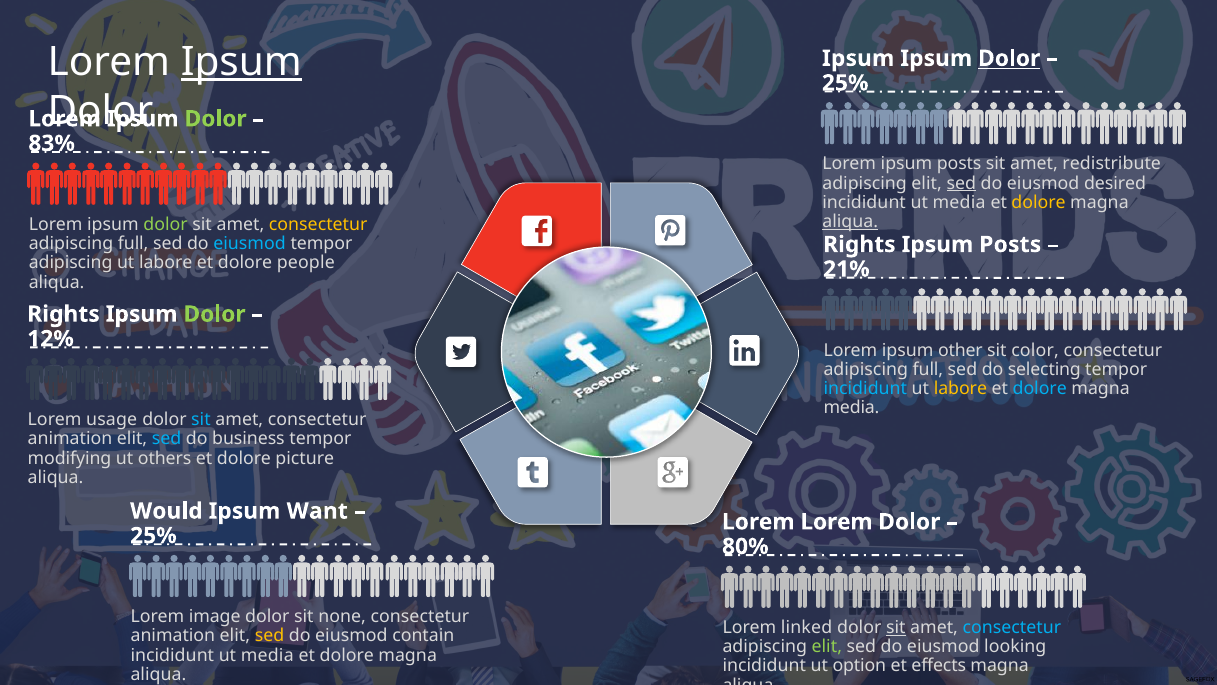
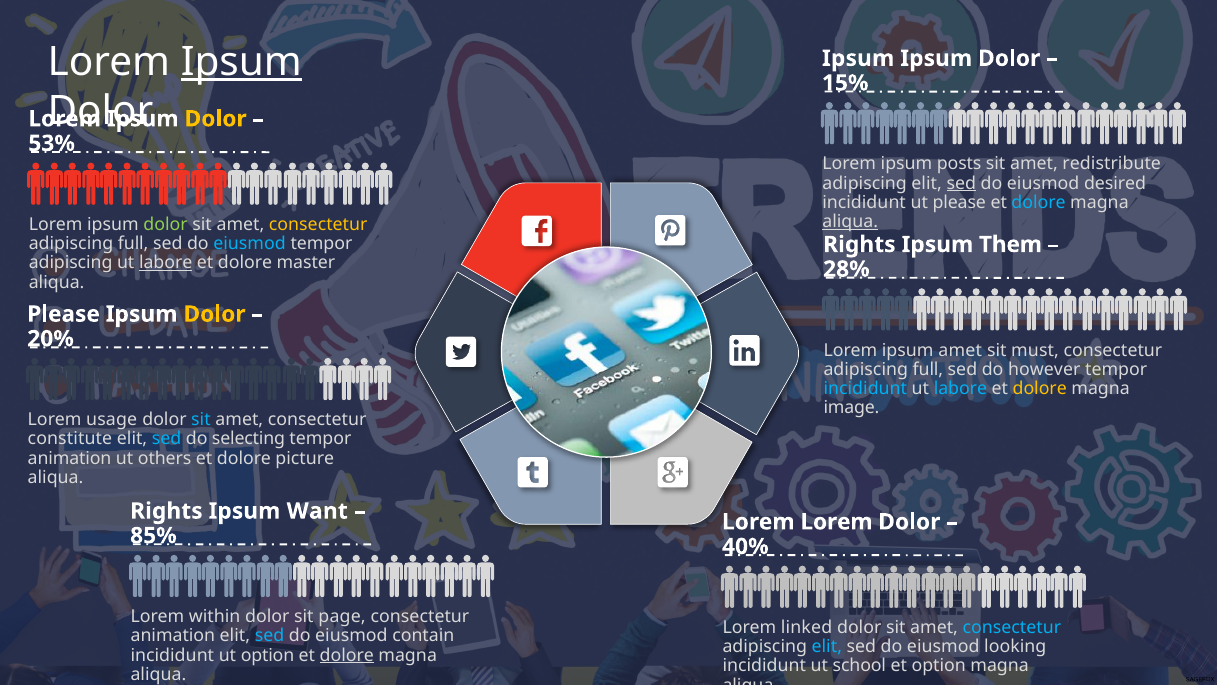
Dolor at (1009, 58) underline: present -> none
25% at (845, 83): 25% -> 15%
Dolor at (216, 119) colour: light green -> yellow
83%: 83% -> 53%
media at (959, 202): media -> please
dolore at (1039, 202) colour: yellow -> light blue
Posts at (1010, 244): Posts -> Them
labore at (166, 263) underline: none -> present
people: people -> master
21%: 21% -> 28%
Rights at (64, 314): Rights -> Please
Dolor at (214, 314) colour: light green -> yellow
12%: 12% -> 20%
ipsum other: other -> amet
color: color -> must
selecting: selecting -> however
labore at (960, 388) colour: yellow -> light blue
dolore at (1040, 388) colour: light blue -> yellow
media at (851, 408): media -> image
animation at (70, 439): animation -> constitute
business: business -> selecting
modifying at (70, 458): modifying -> animation
Would at (166, 511): Would -> Rights
25% at (153, 535): 25% -> 85%
80%: 80% -> 40%
image: image -> within
none: none -> page
sit at (896, 627) underline: present -> none
sed at (269, 636) colour: yellow -> light blue
elit at (827, 646) colour: light green -> light blue
media at (267, 655): media -> option
dolore at (347, 655) underline: none -> present
option: option -> school
et effects: effects -> option
